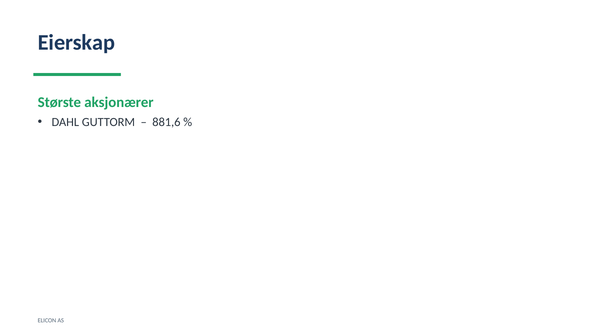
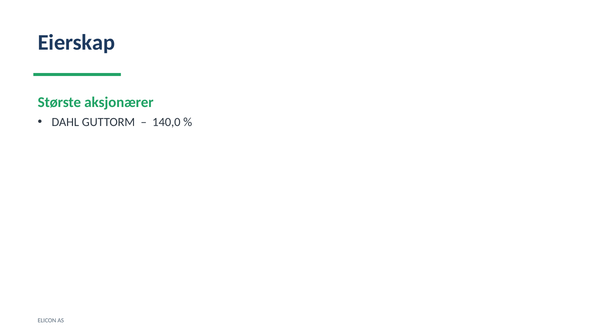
881,6: 881,6 -> 140,0
